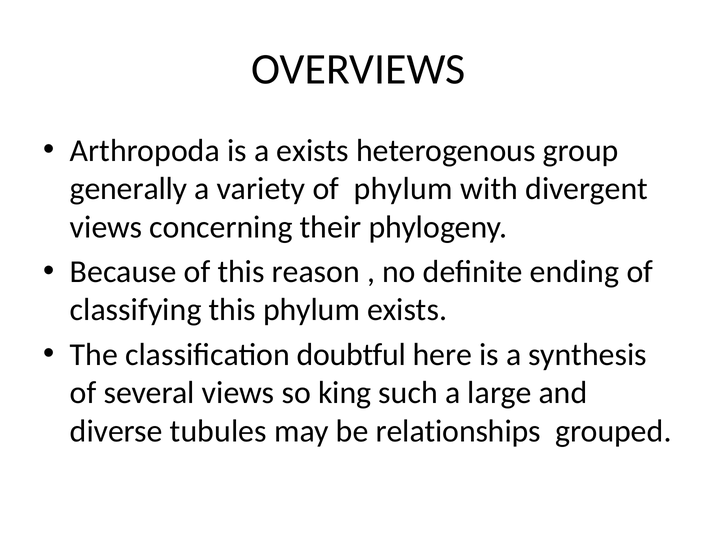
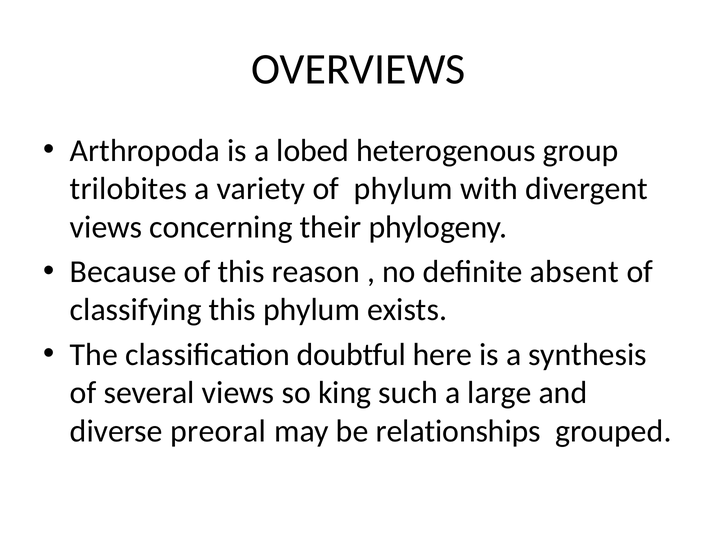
a exists: exists -> lobed
generally: generally -> trilobites
ending: ending -> absent
tubules: tubules -> preoral
